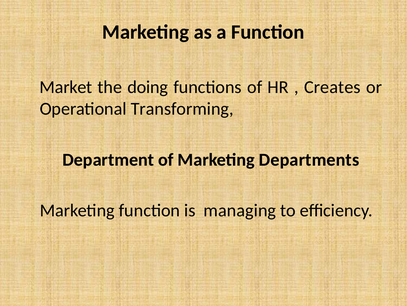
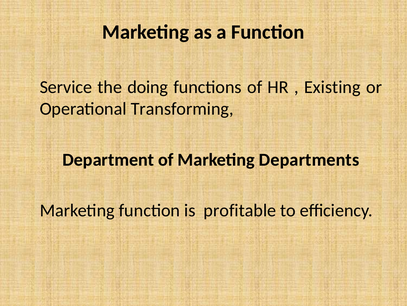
Market: Market -> Service
Creates: Creates -> Existing
managing: managing -> profitable
